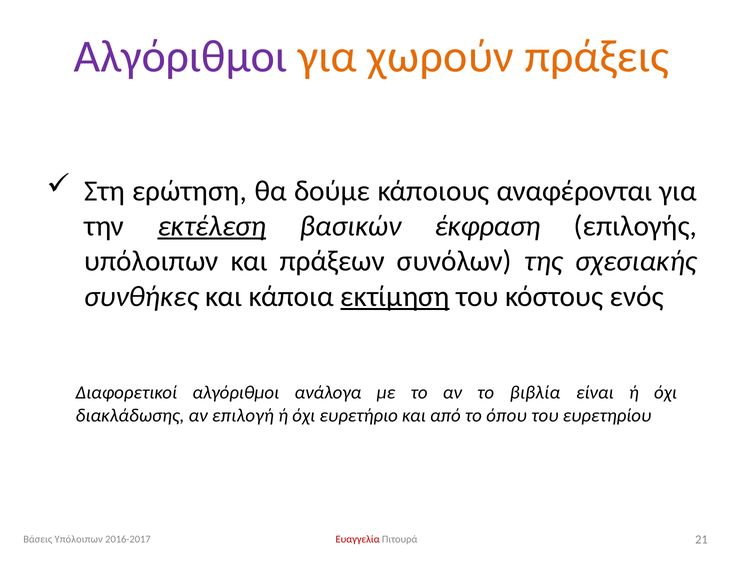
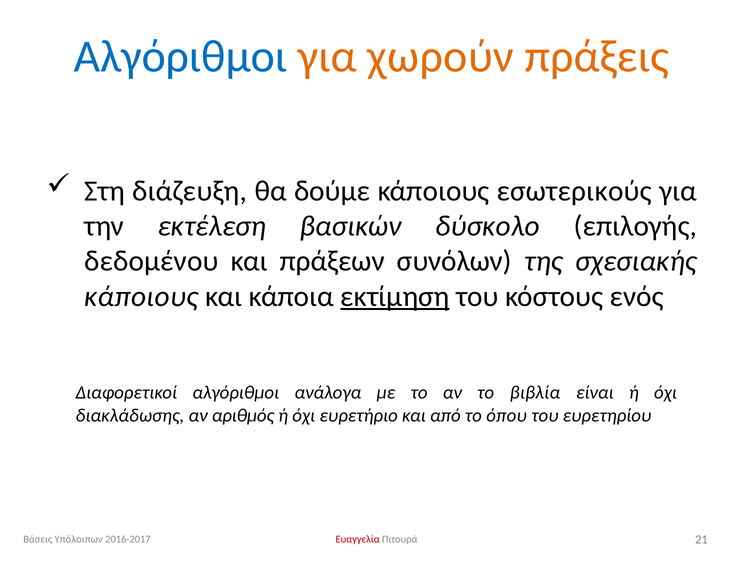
Αλγόριθμοι at (181, 57) colour: purple -> blue
ερώτηση: ερώτηση -> διάζευξη
αναφέρονται: αναφέρονται -> εσωτερικούς
εκτέλεση underline: present -> none
έκφραση: έκφραση -> δύσκολο
υπόλοιπων at (151, 261): υπόλοιπων -> δεδομένου
συνθήκες at (141, 296): συνθήκες -> κάποιους
επιλογή: επιλογή -> αριθμός
